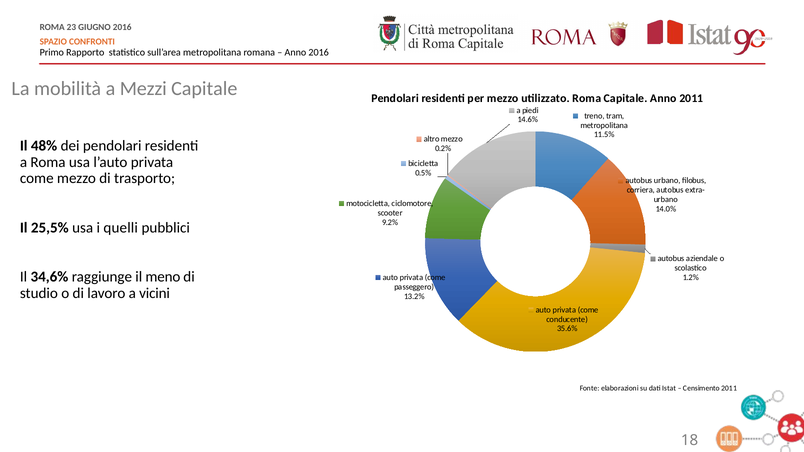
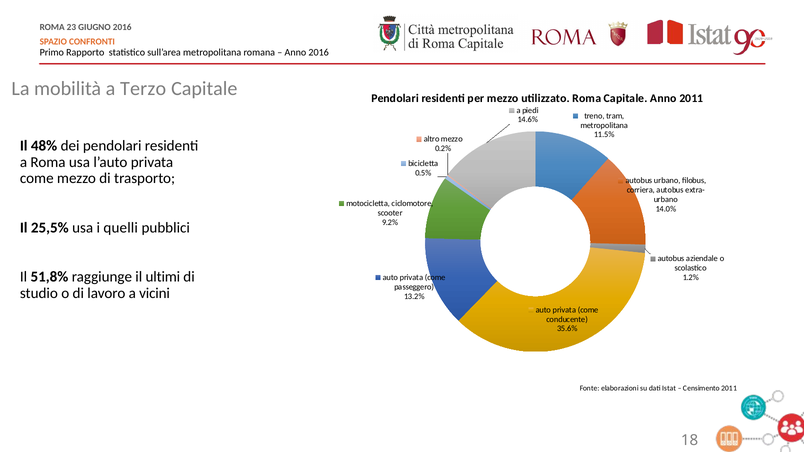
Mezzi: Mezzi -> Terzo
34,6%: 34,6% -> 51,8%
meno: meno -> ultimi
